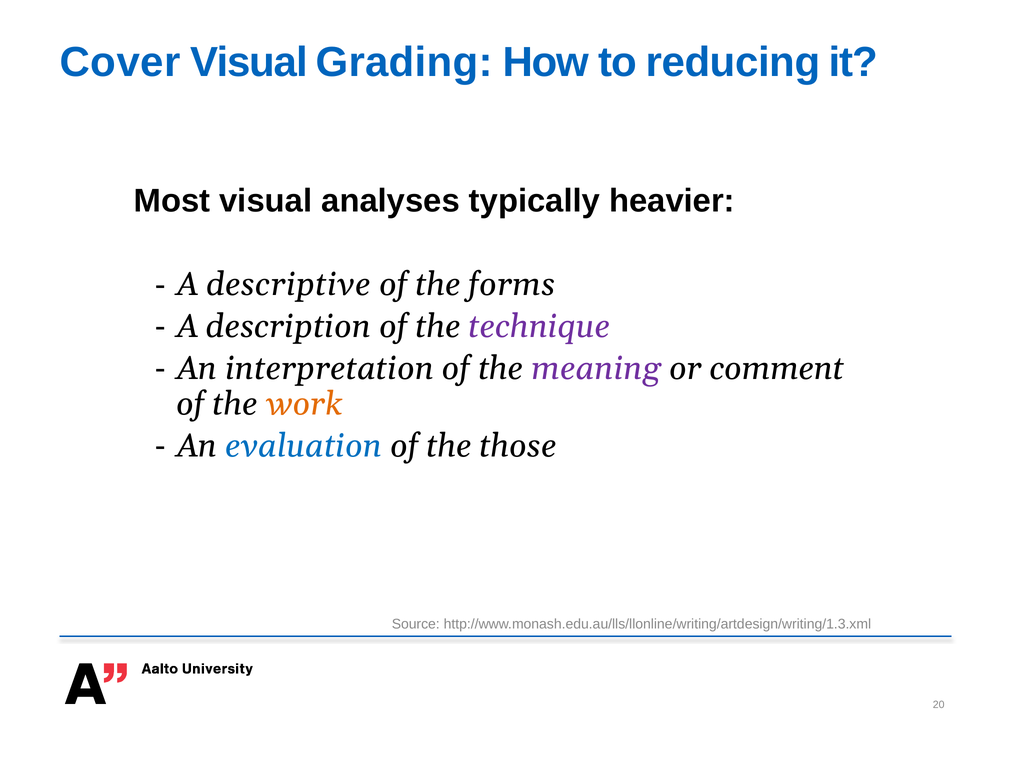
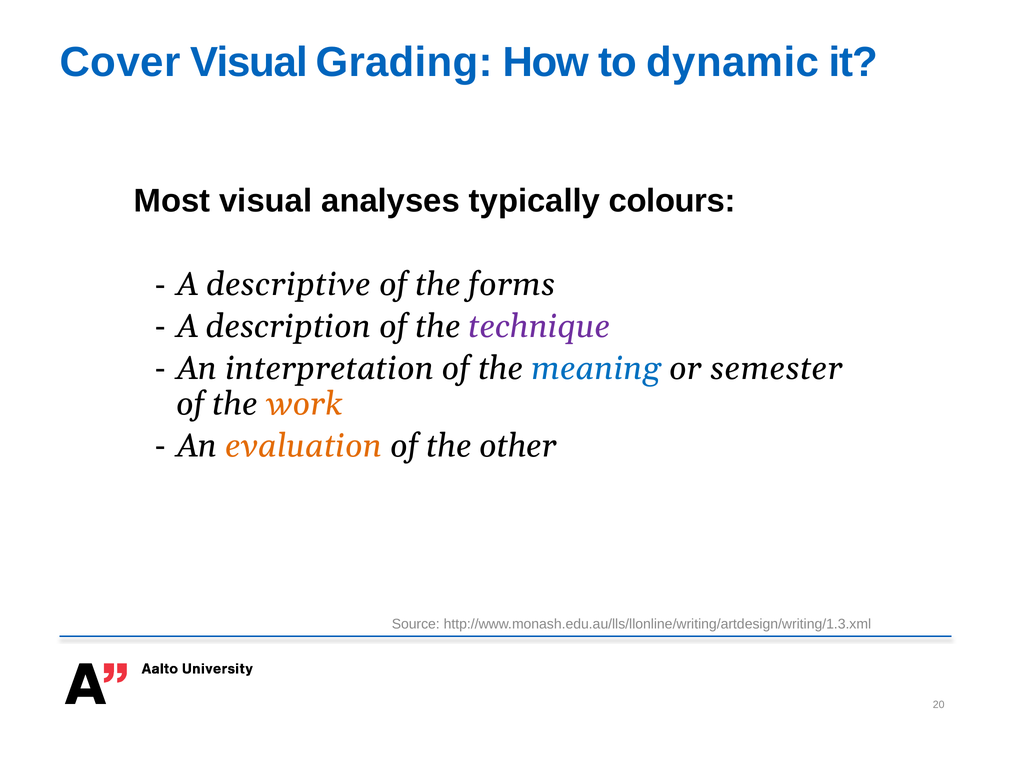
reducing: reducing -> dynamic
heavier: heavier -> colours
meaning colour: purple -> blue
comment: comment -> semester
evaluation colour: blue -> orange
those: those -> other
